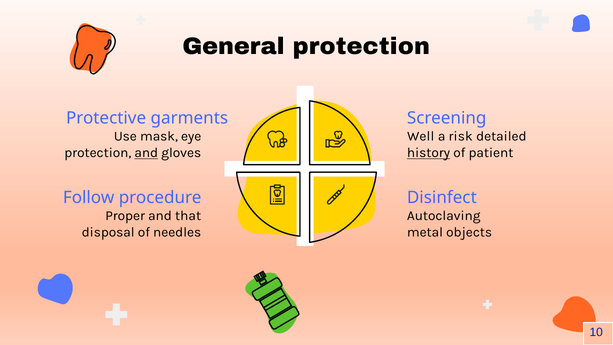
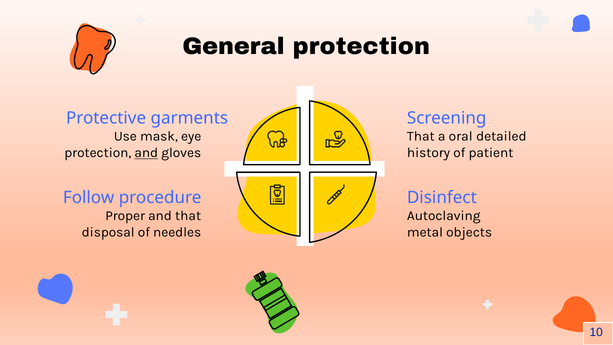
Well at (421, 136): Well -> That
risk: risk -> oral
history underline: present -> none
